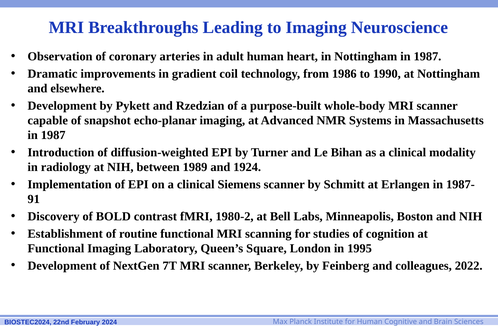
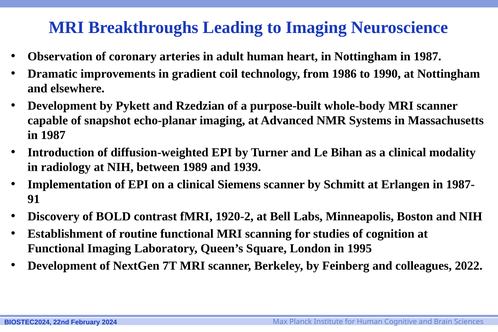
1924: 1924 -> 1939
1980-2: 1980-2 -> 1920-2
